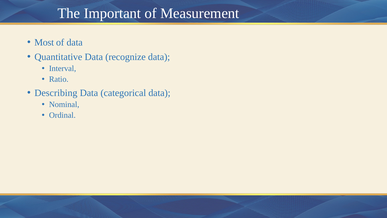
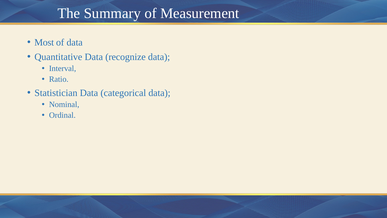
Important: Important -> Summary
Describing: Describing -> Statistician
